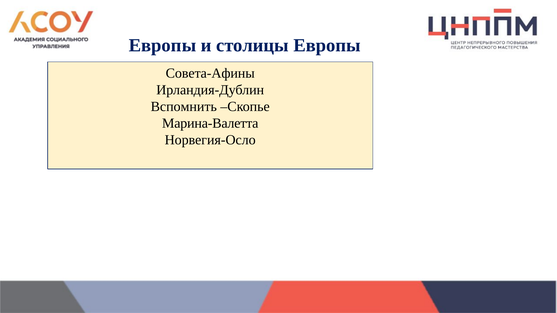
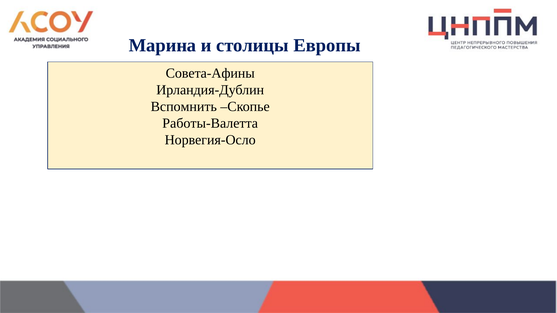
Европы at (163, 45): Европы -> Марина
Марина-Валетта: Марина-Валетта -> Работы-Валетта
